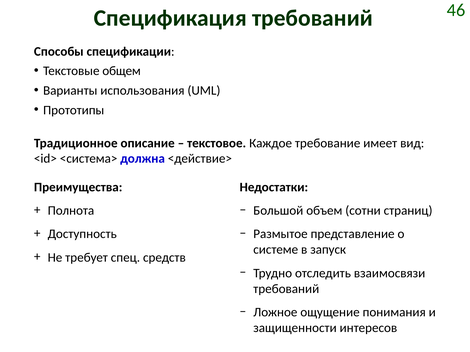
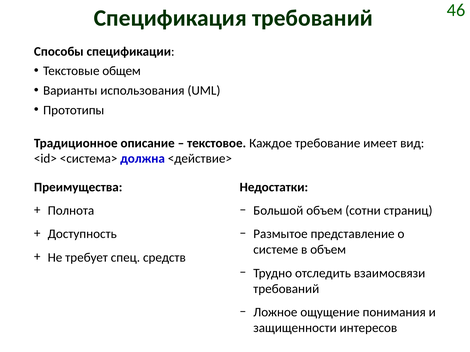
в запуск: запуск -> объем
